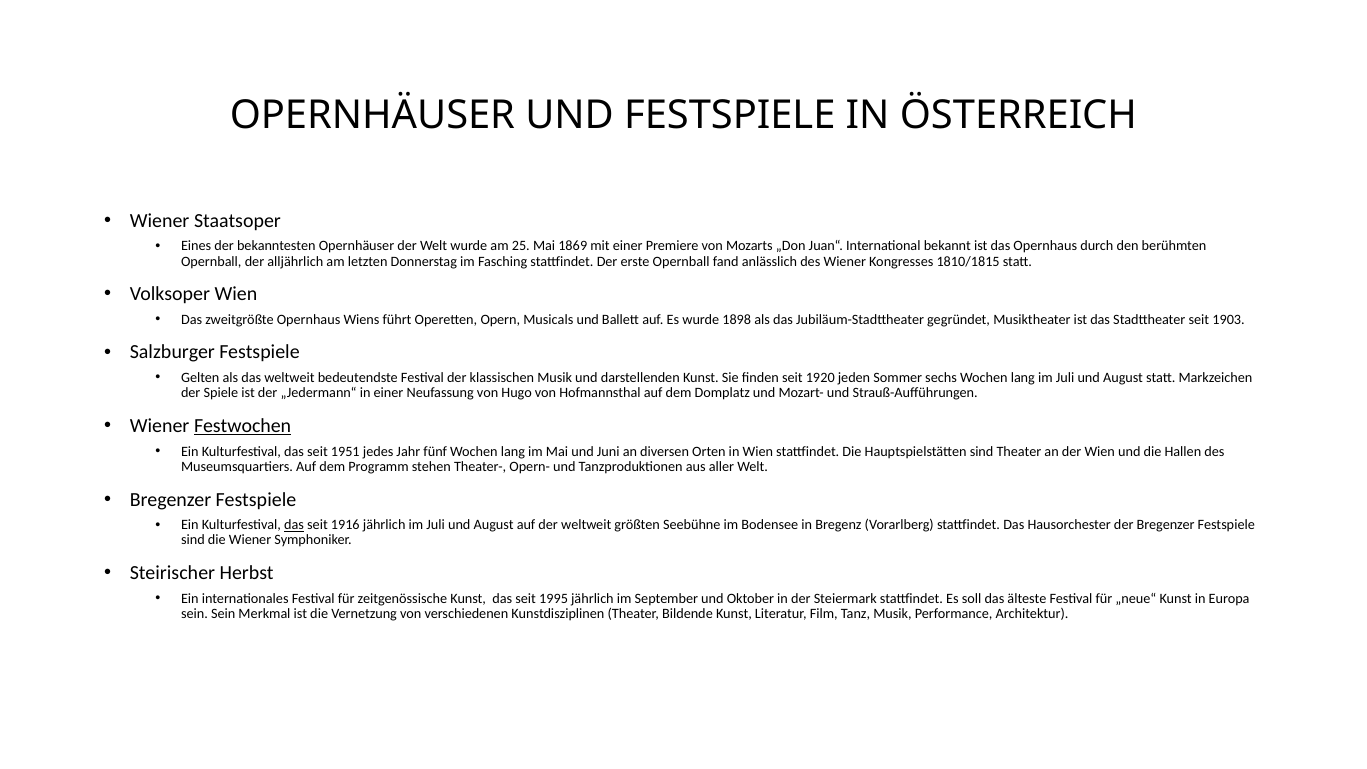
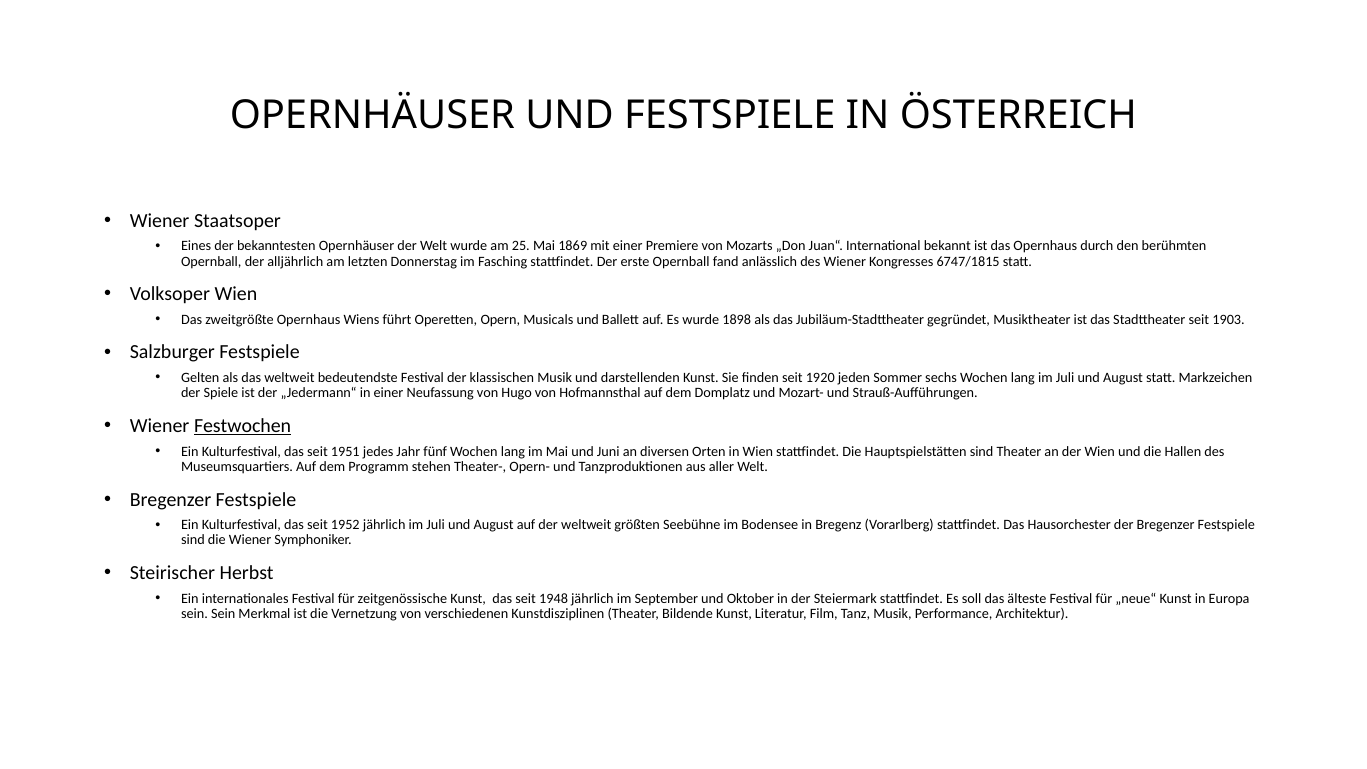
1810/1815: 1810/1815 -> 6747/1815
das at (294, 525) underline: present -> none
1916: 1916 -> 1952
1995: 1995 -> 1948
